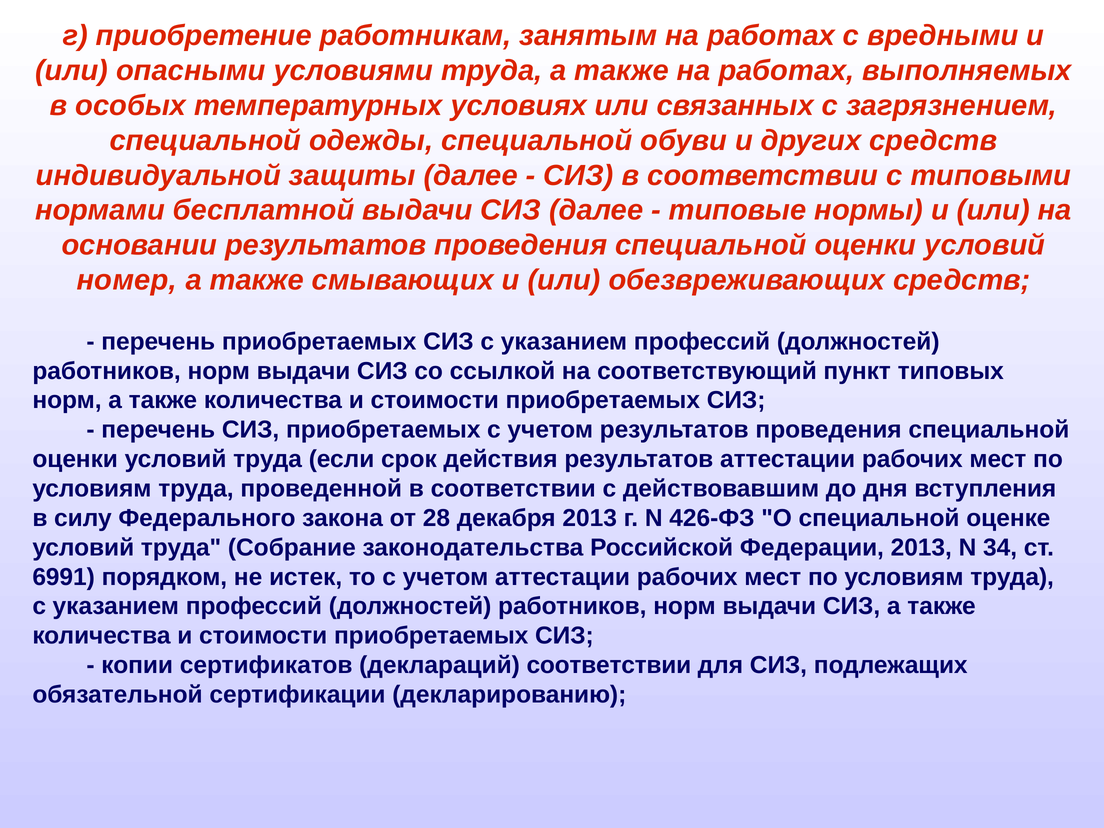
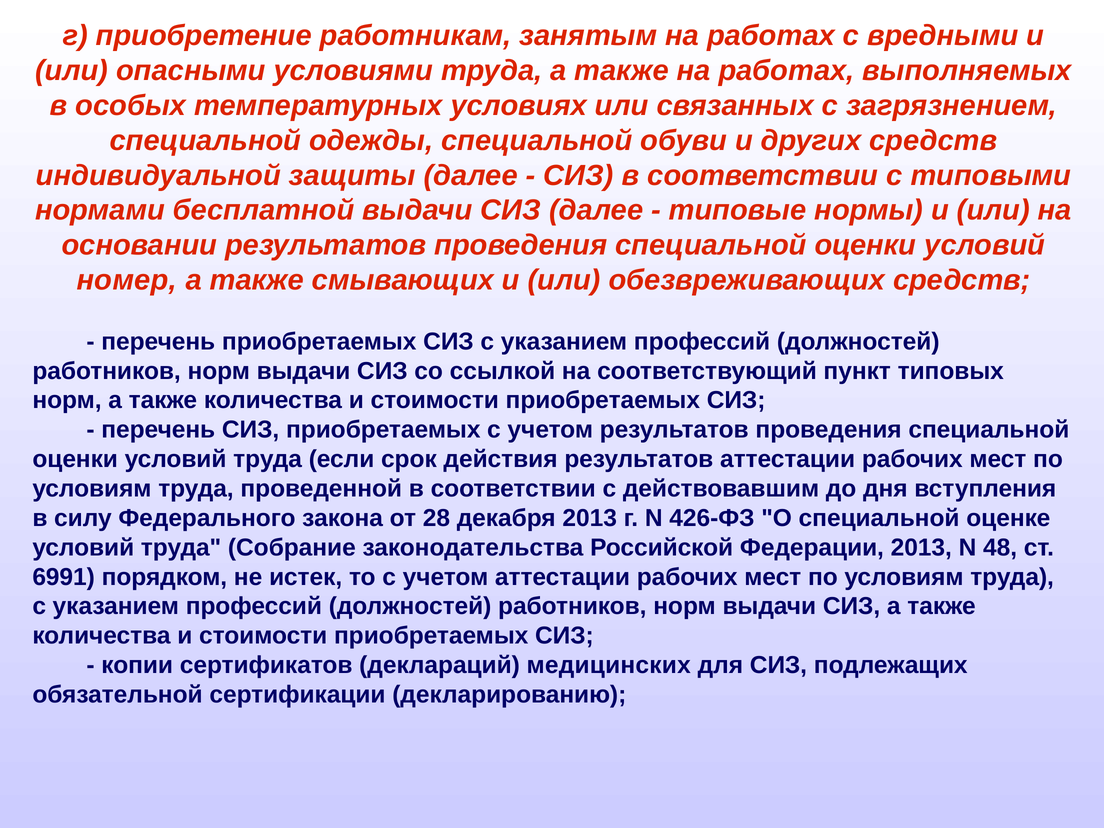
34: 34 -> 48
деклараций соответствии: соответствии -> медицинских
